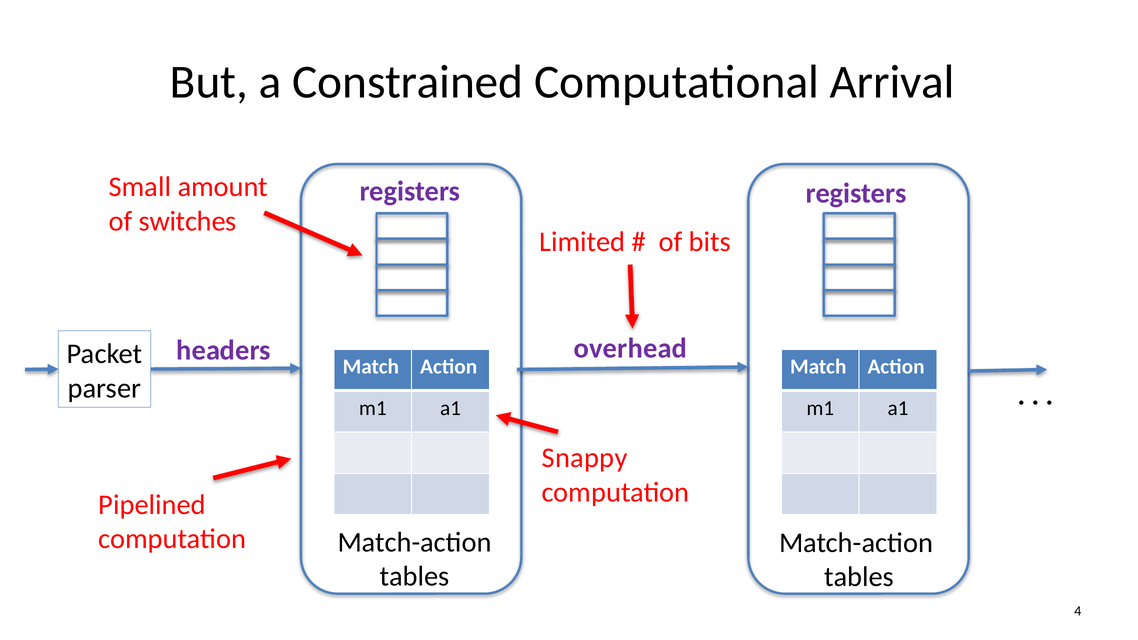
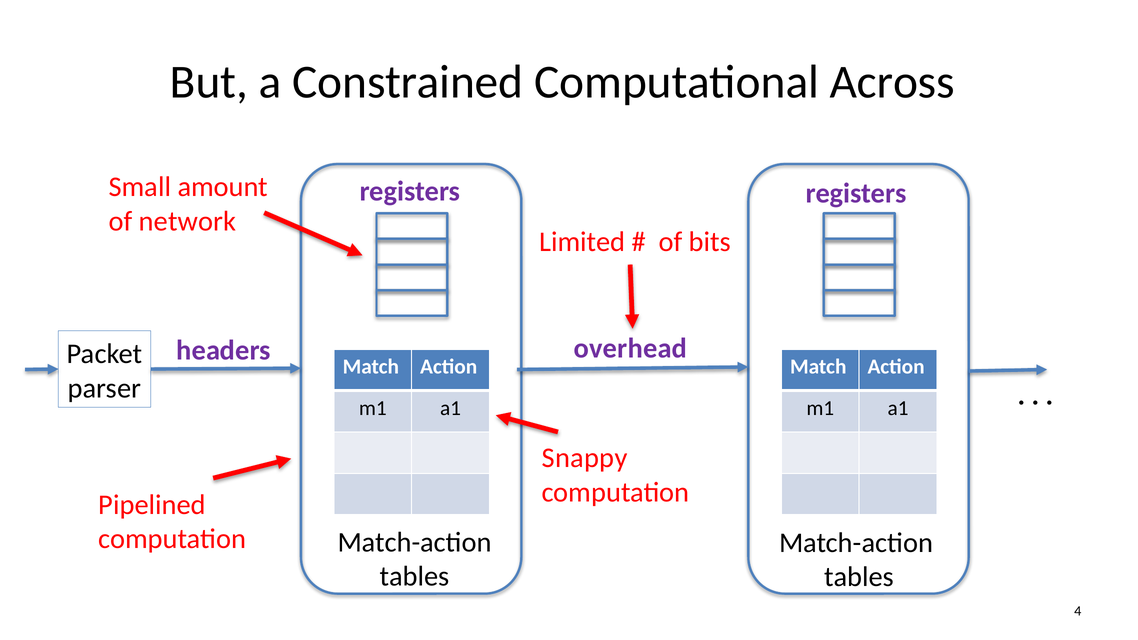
Arrival: Arrival -> Across
switches: switches -> network
